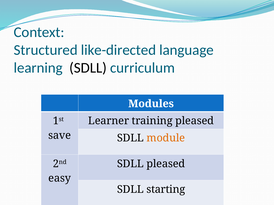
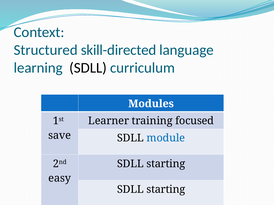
like-directed: like-directed -> skill-directed
training pleased: pleased -> focused
module colour: orange -> blue
pleased at (166, 164): pleased -> starting
